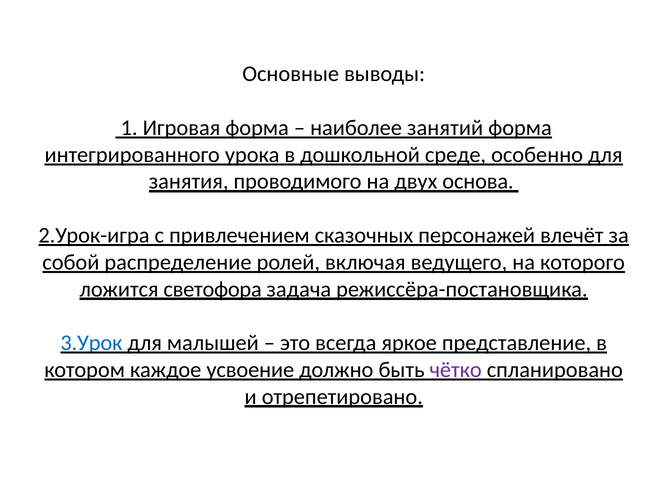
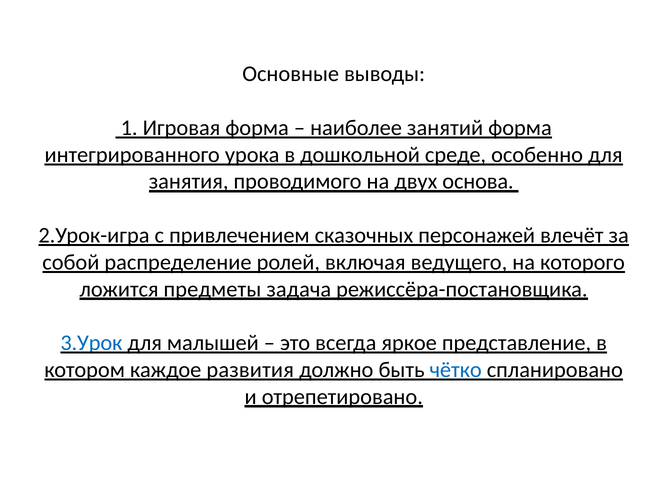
светофора: светофора -> предметы
усвоение: усвоение -> развития
чётко colour: purple -> blue
